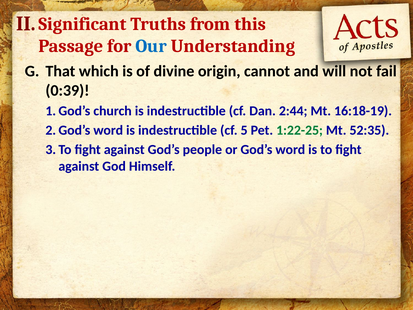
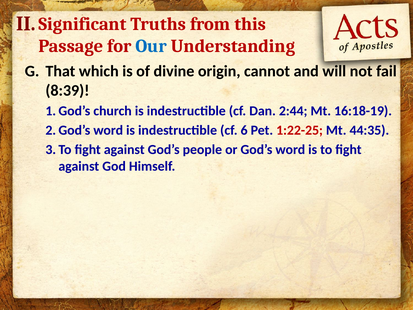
0:39: 0:39 -> 8:39
5: 5 -> 6
1:22-25 colour: green -> red
52:35: 52:35 -> 44:35
